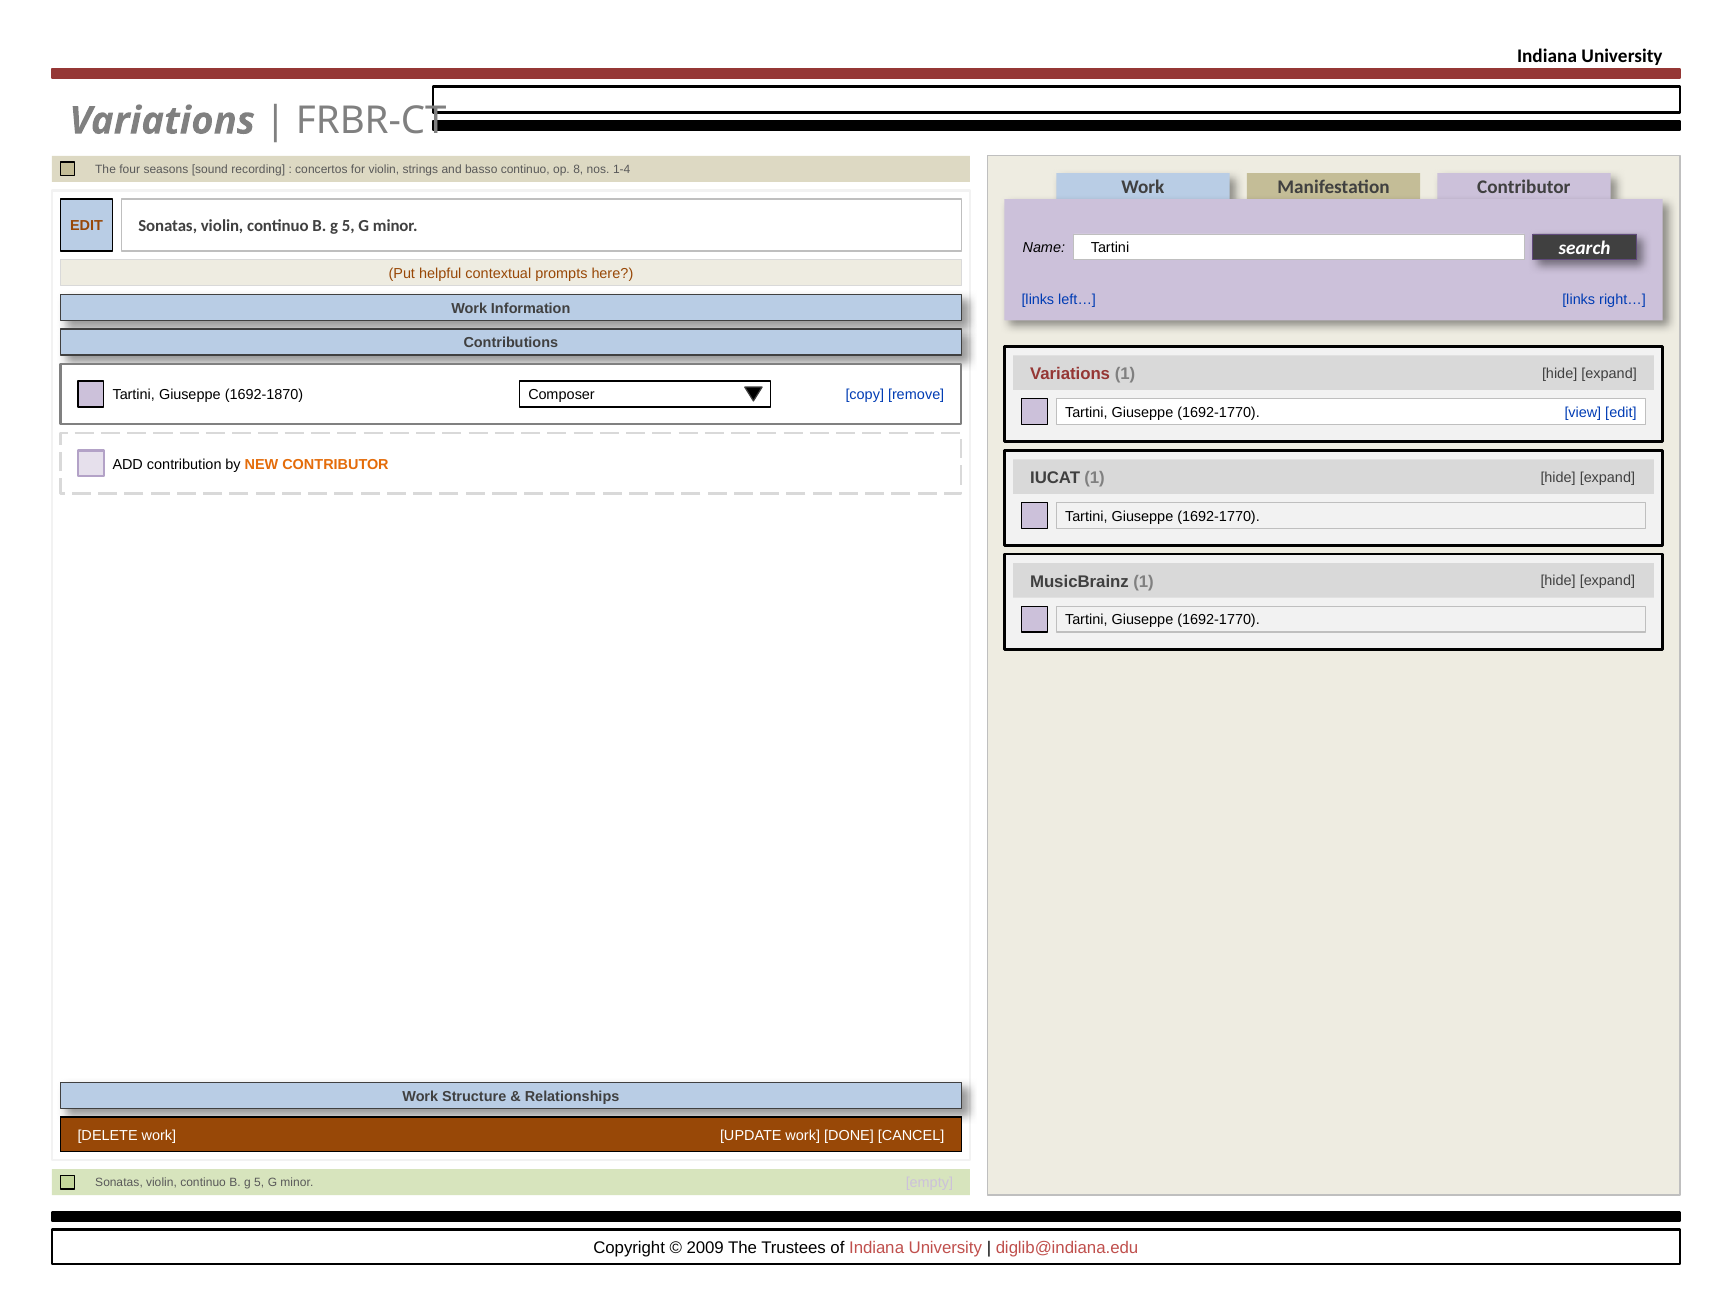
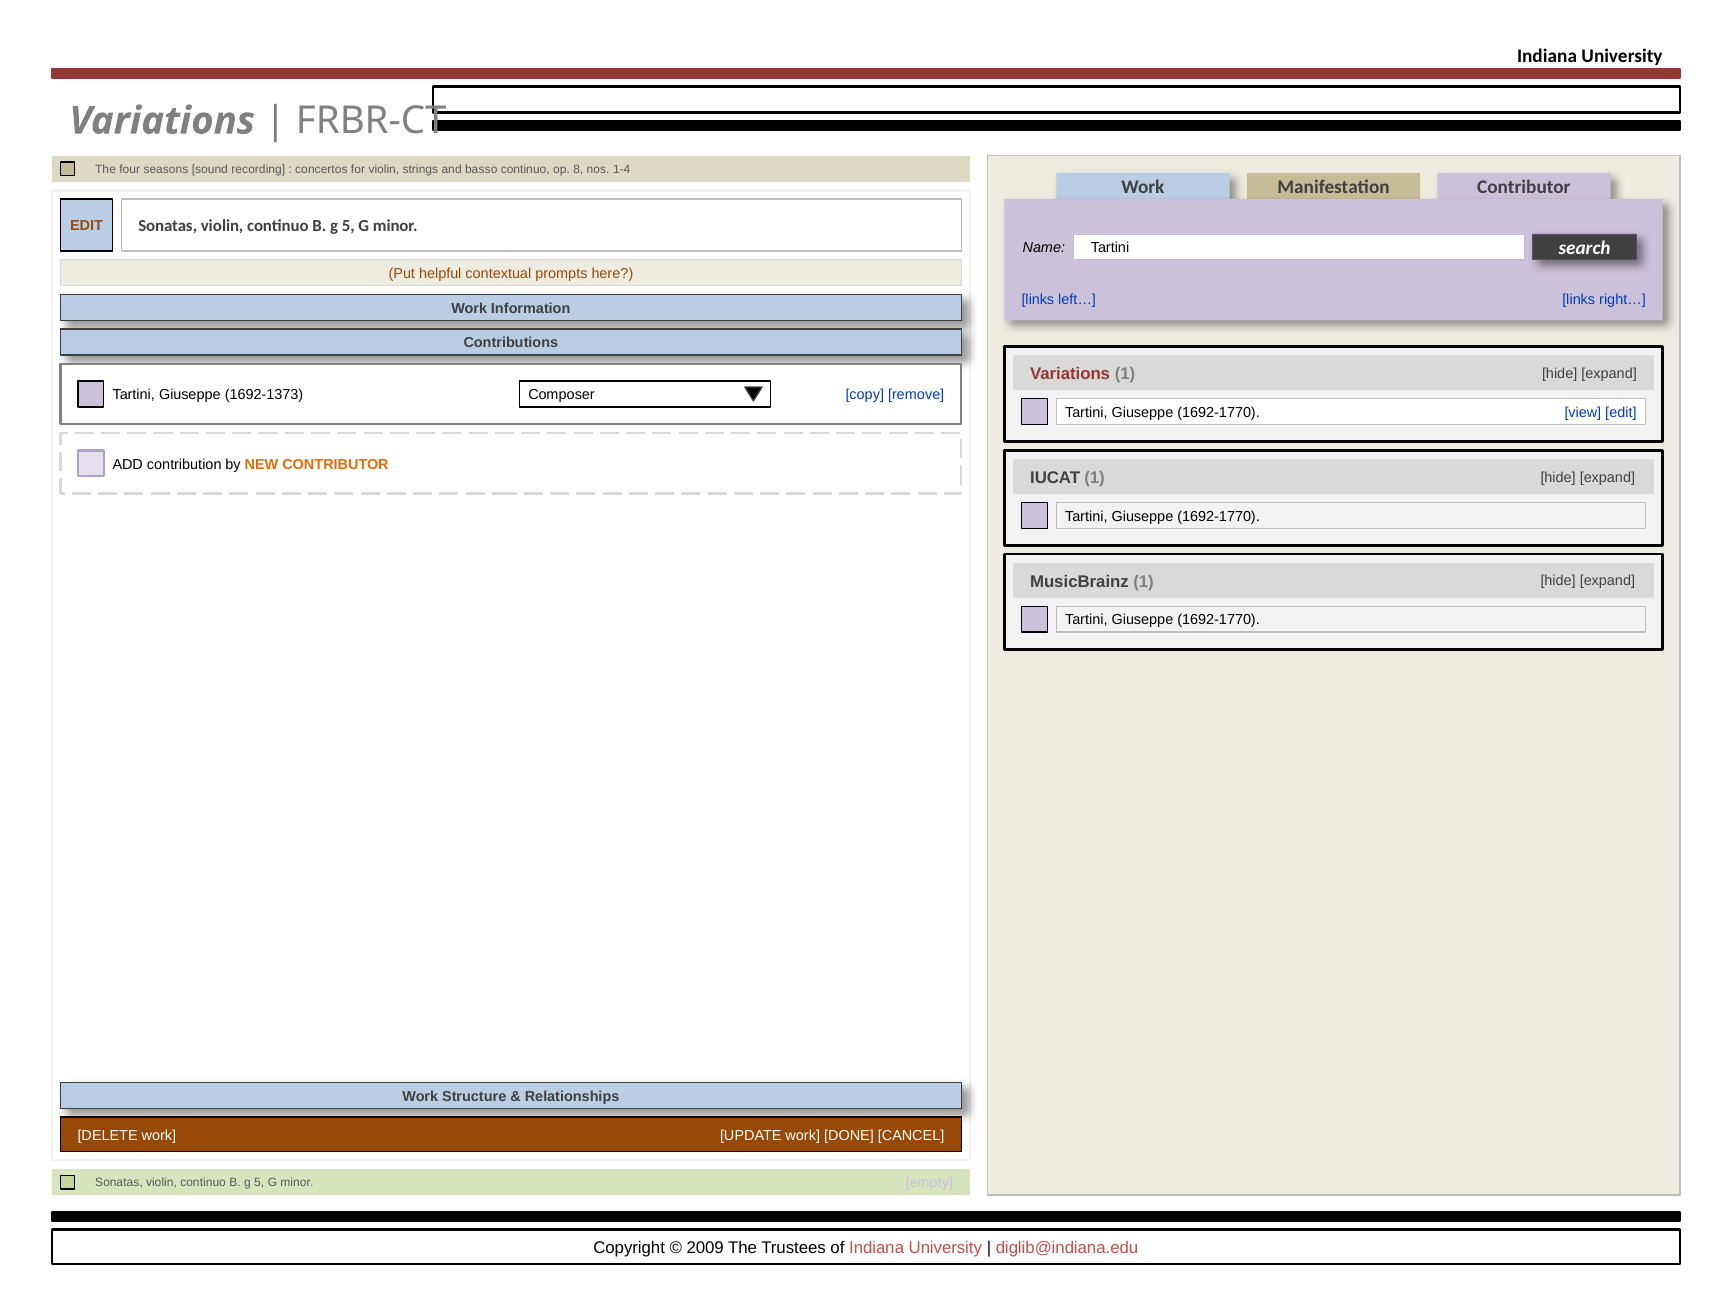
1692-1870: 1692-1870 -> 1692-1373
